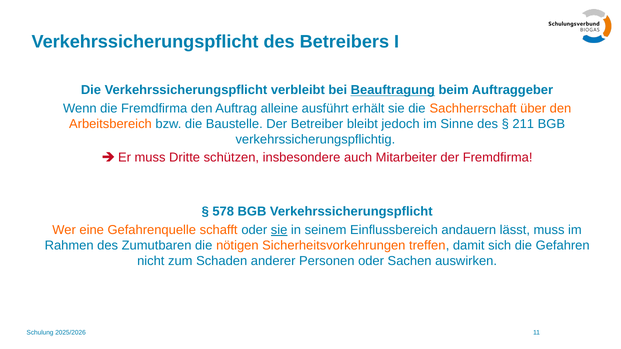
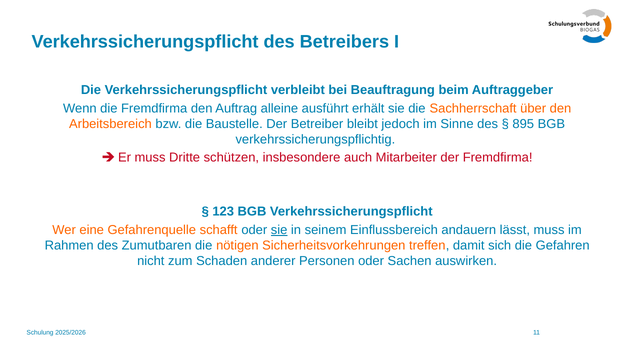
Beauftragung underline: present -> none
211: 211 -> 895
578: 578 -> 123
